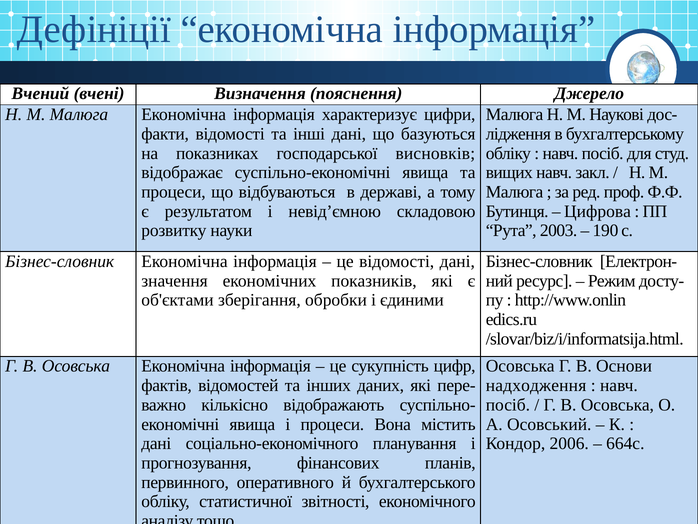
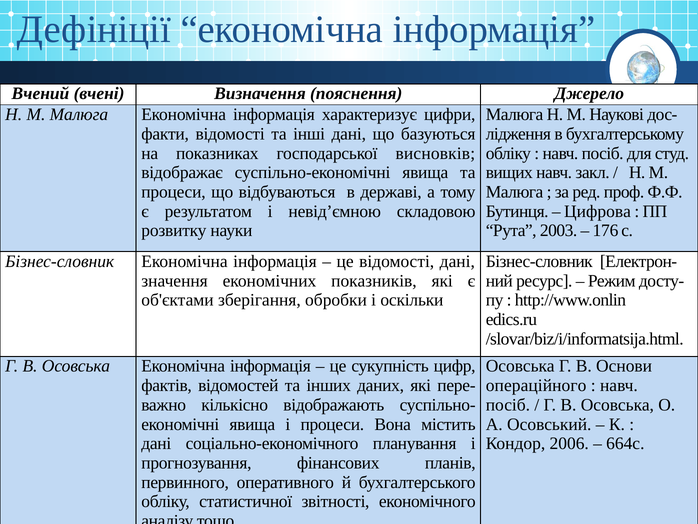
190: 190 -> 176
єдиними: єдиними -> оскільки
надходження: надходження -> операційного
